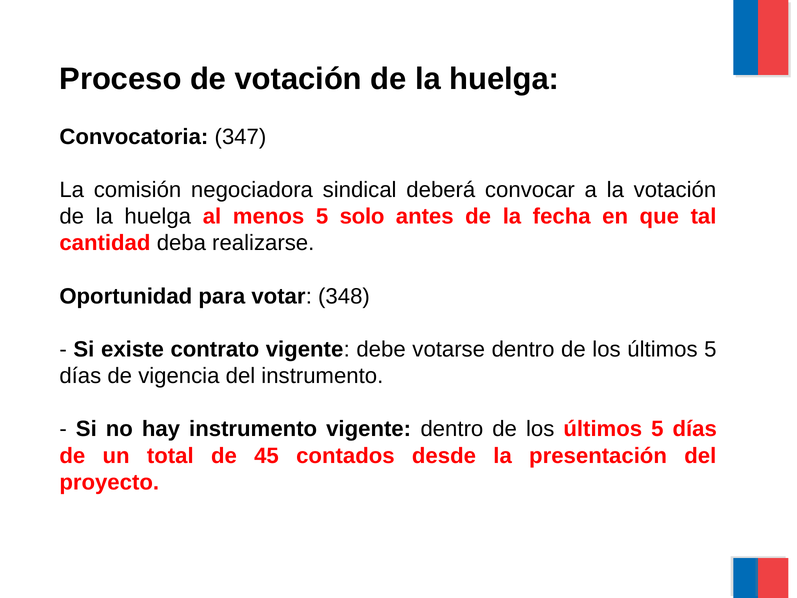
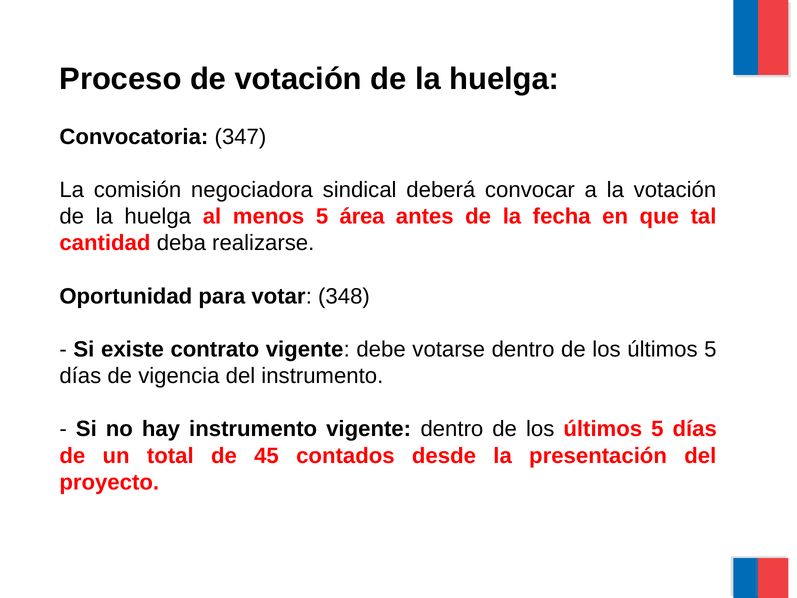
solo: solo -> área
